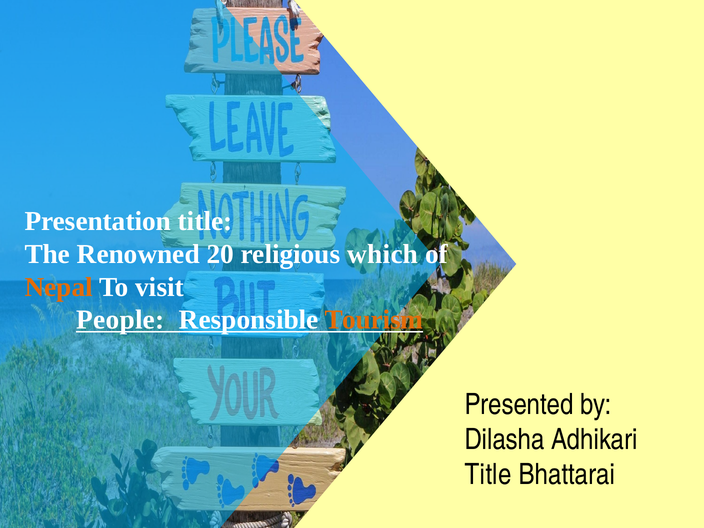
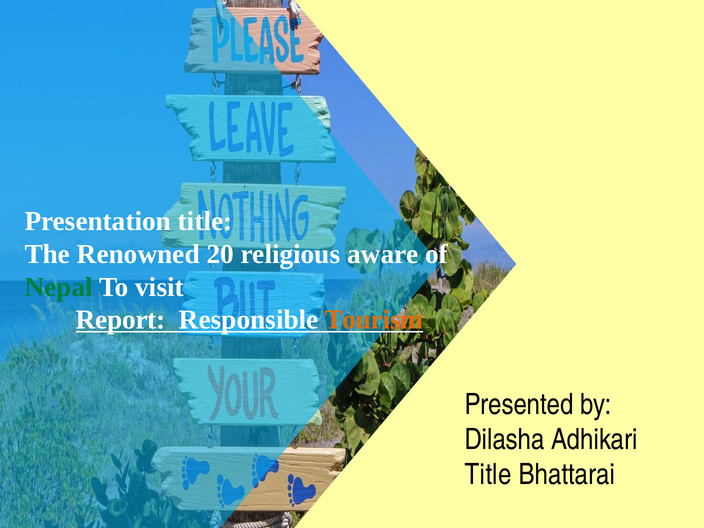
which: which -> aware
Nepal colour: orange -> green
People: People -> Report
